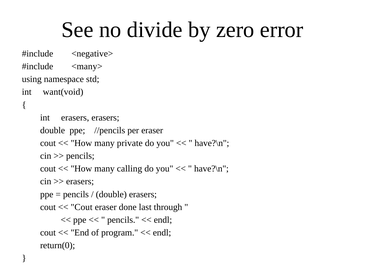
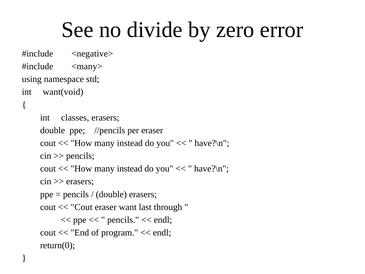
int erasers: erasers -> classes
private at (130, 143): private -> instead
calling at (130, 169): calling -> instead
done: done -> want
